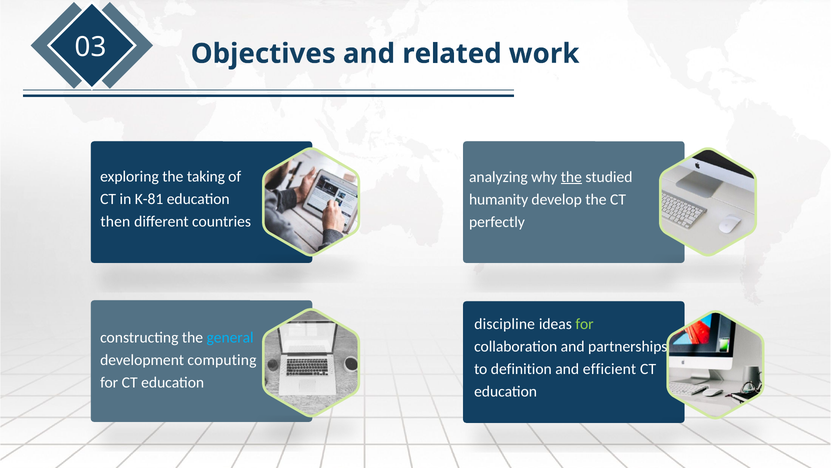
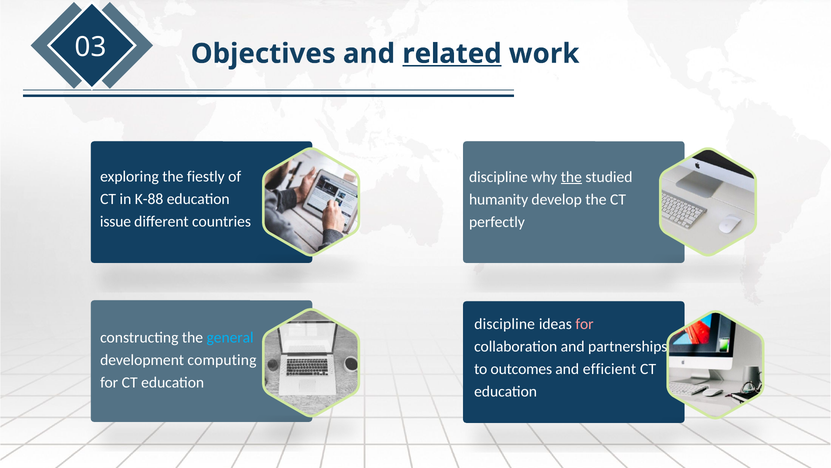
related underline: none -> present
taking: taking -> fiestly
analyzing at (498, 177): analyzing -> discipline
K-81: K-81 -> K-88
then: then -> issue
for at (584, 324) colour: light green -> pink
definition: definition -> outcomes
